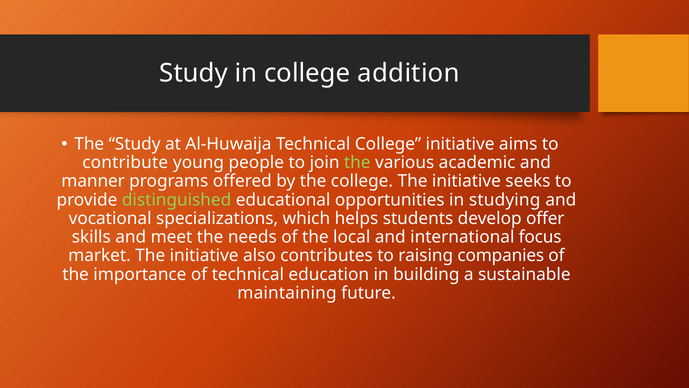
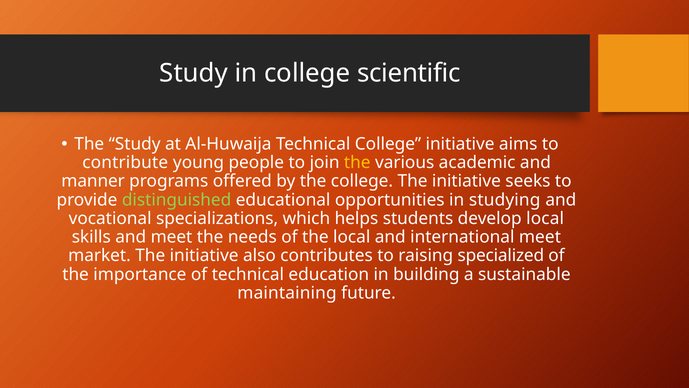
addition: addition -> scientific
the at (357, 162) colour: light green -> yellow
develop offer: offer -> local
international focus: focus -> meet
companies: companies -> specialized
